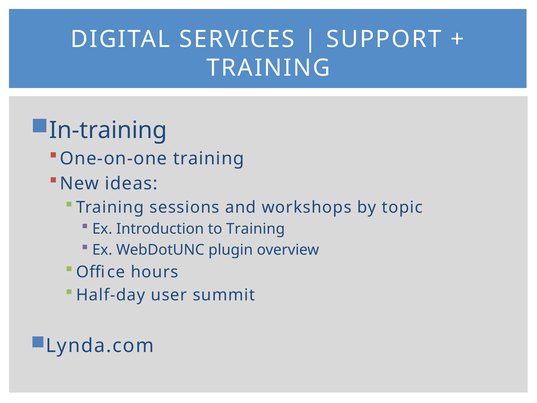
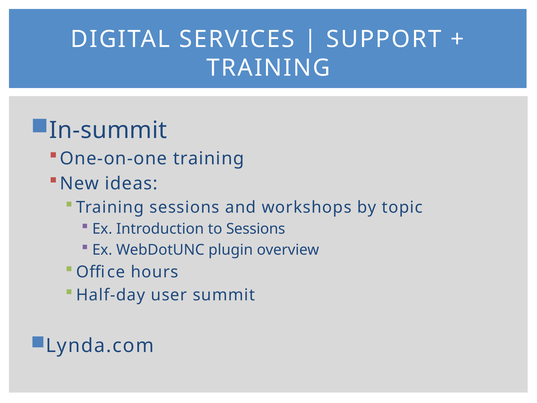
In-training: In-training -> In-summit
to Training: Training -> Sessions
